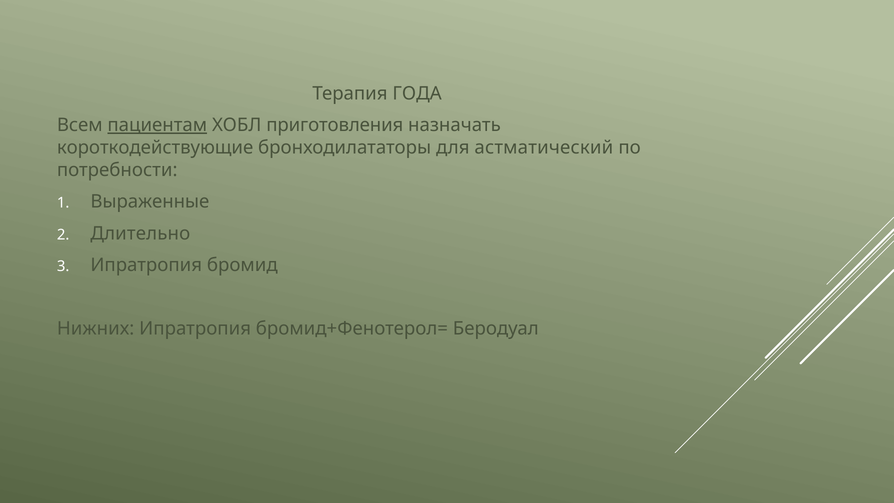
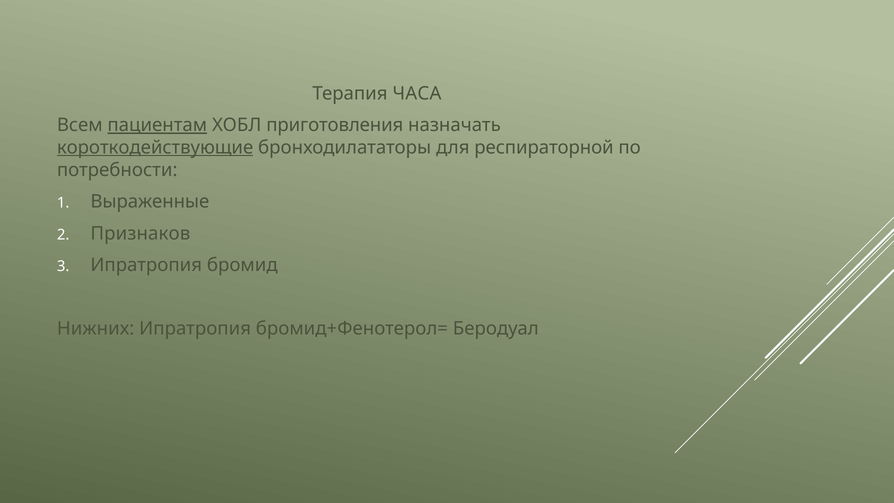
ГОДА: ГОДА -> ЧАСА
короткодействующие underline: none -> present
астматический: астматический -> респираторной
Длительно: Длительно -> Признаков
